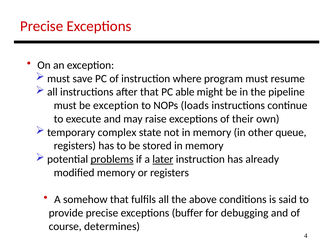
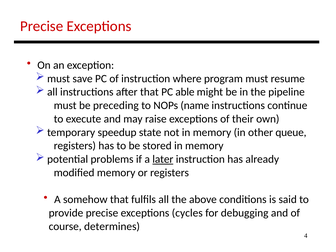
be exception: exception -> preceding
loads: loads -> name
complex: complex -> speedup
problems underline: present -> none
buffer: buffer -> cycles
